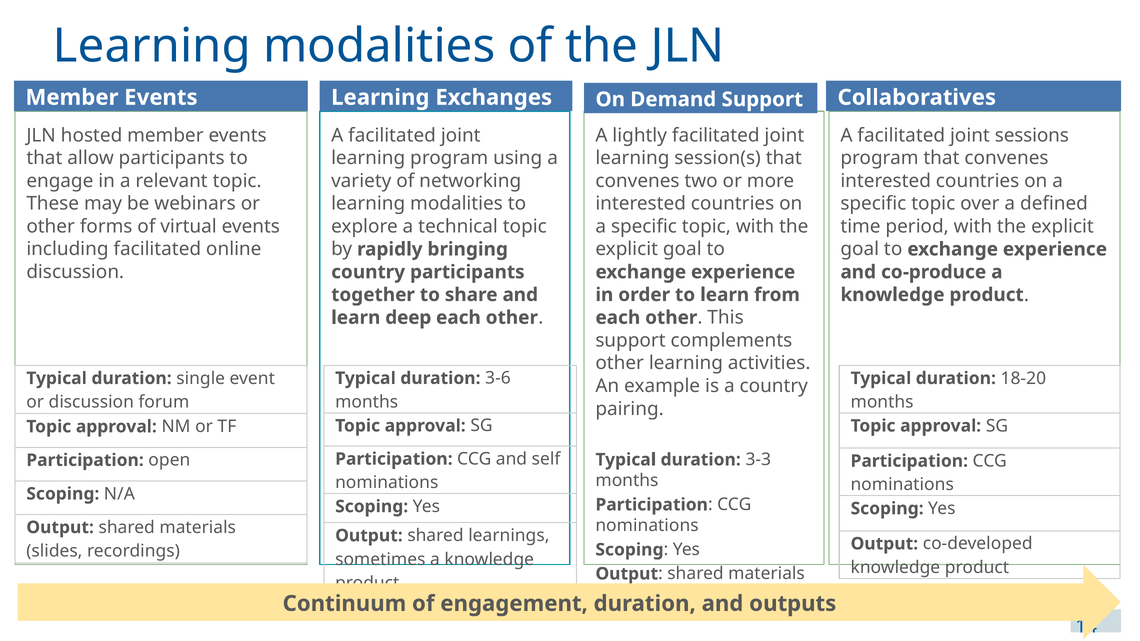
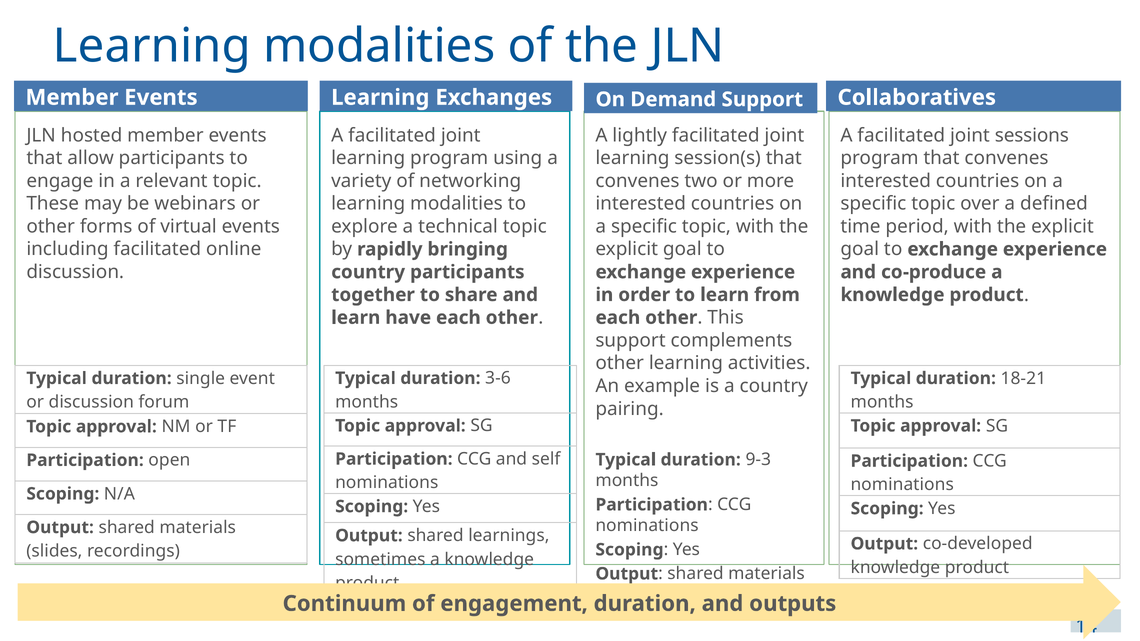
deep: deep -> have
18-20: 18-20 -> 18-21
3-3: 3-3 -> 9-3
